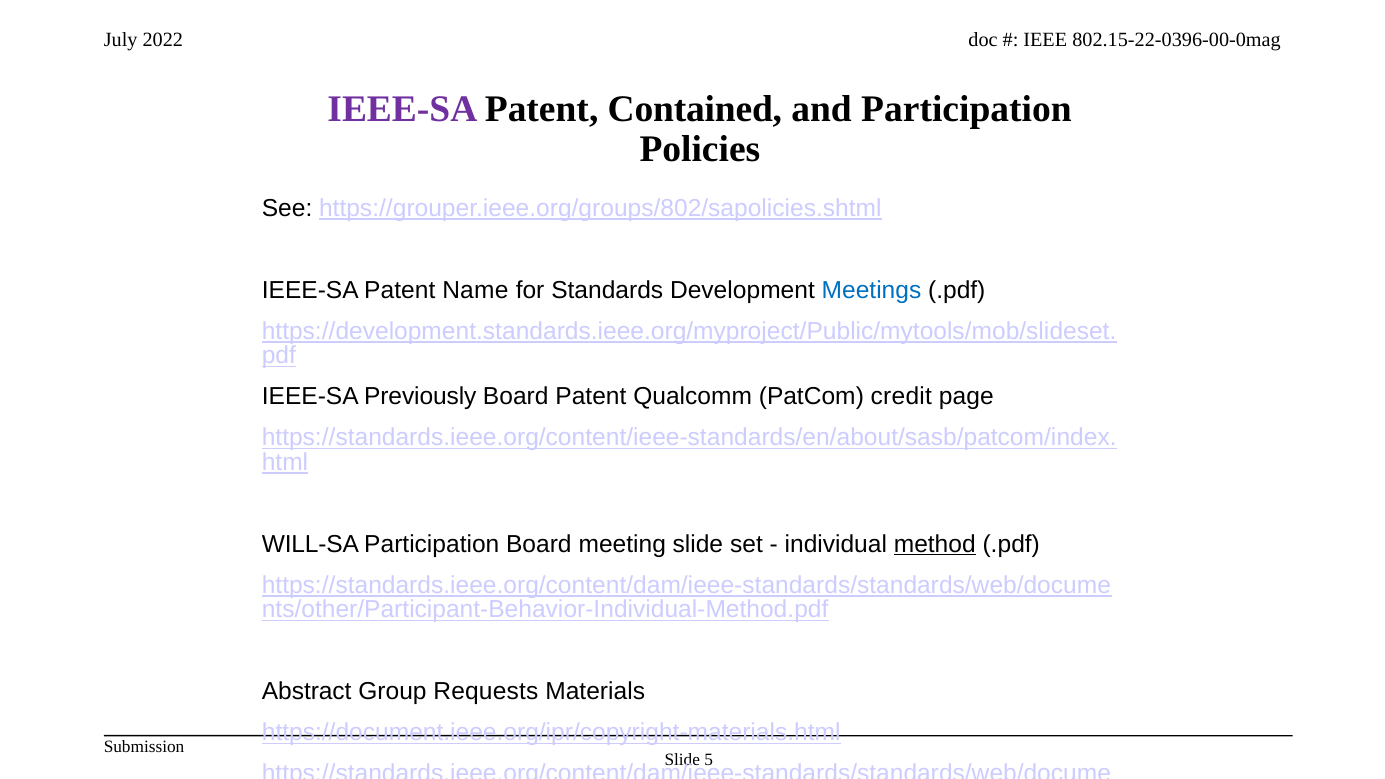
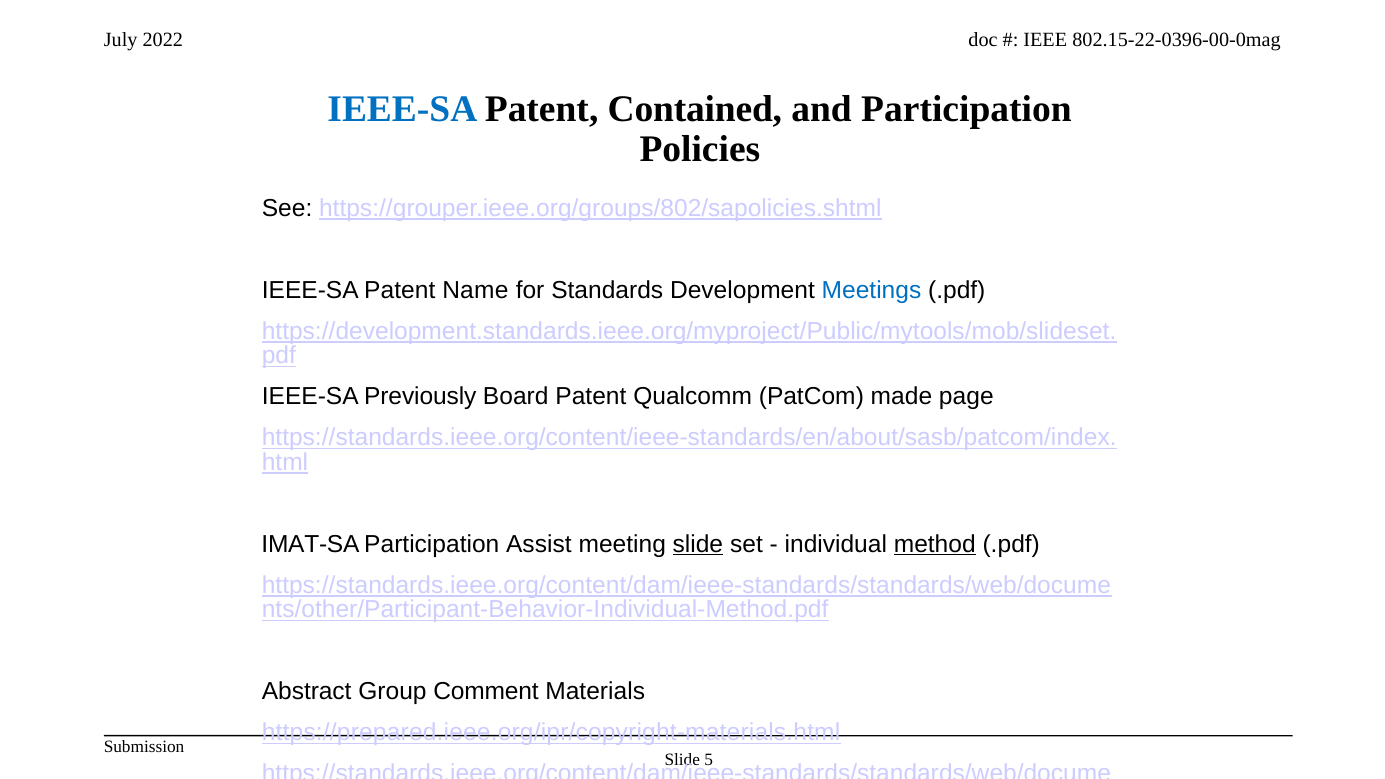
IEEE-SA at (402, 109) colour: purple -> blue
credit: credit -> made
WILL-SA: WILL-SA -> IMAT-SA
Participation Board: Board -> Assist
slide at (698, 544) underline: none -> present
Requests: Requests -> Comment
https://document.ieee.org/ipr/copyright-materials.html: https://document.ieee.org/ipr/copyright-materials.html -> https://prepared.ieee.org/ipr/copyright-materials.html
